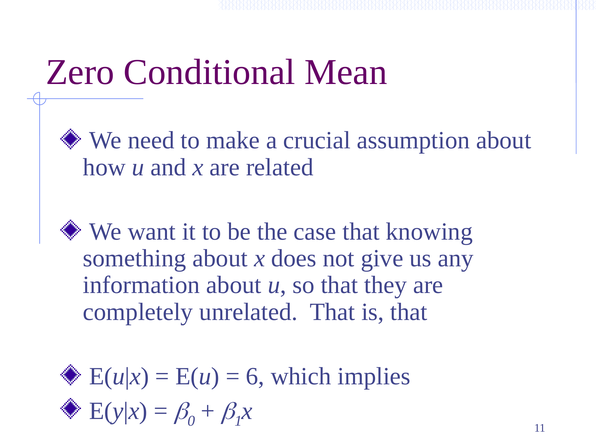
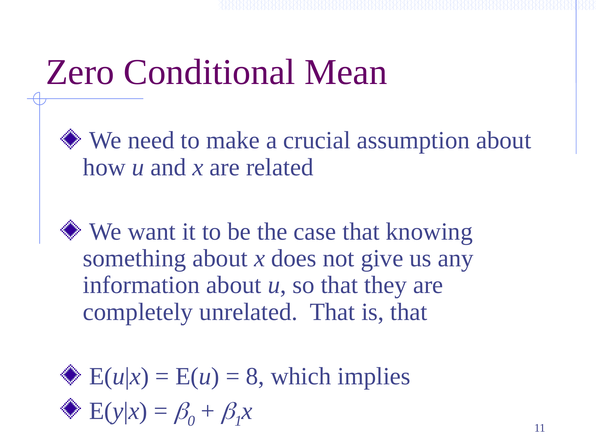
6: 6 -> 8
